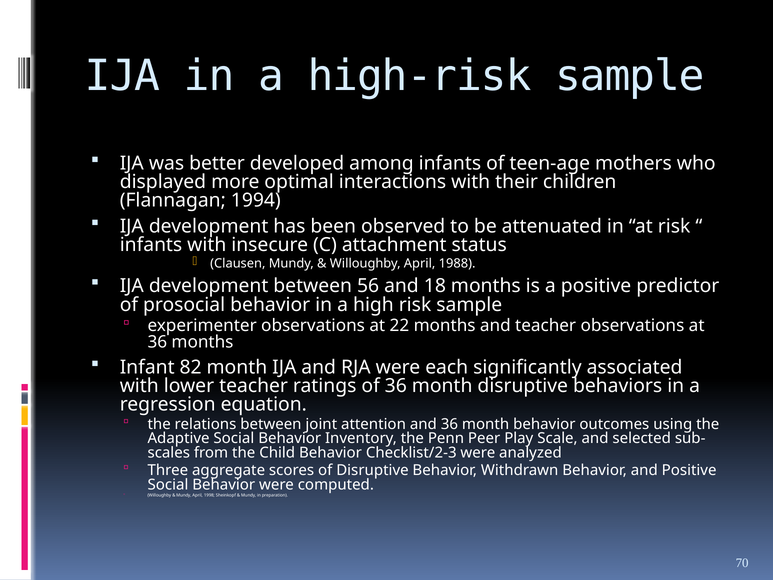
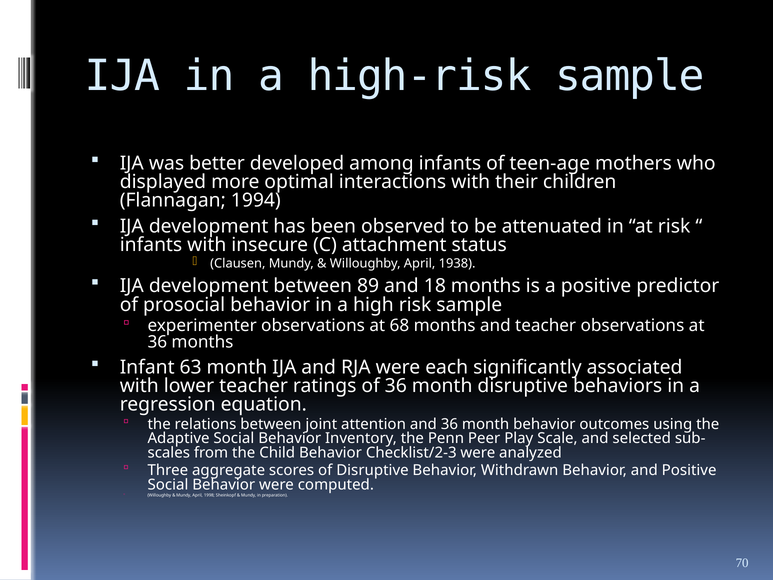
1988: 1988 -> 1938
56: 56 -> 89
22: 22 -> 68
82: 82 -> 63
